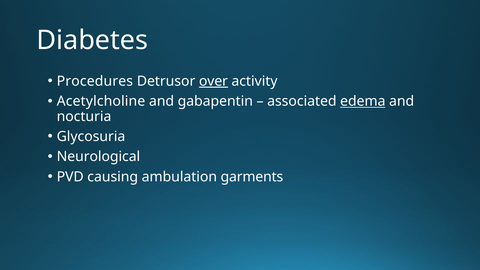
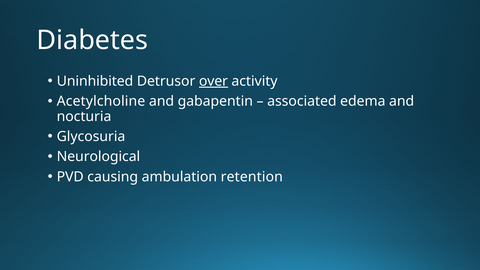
Procedures: Procedures -> Uninhibited
edema underline: present -> none
garments: garments -> retention
